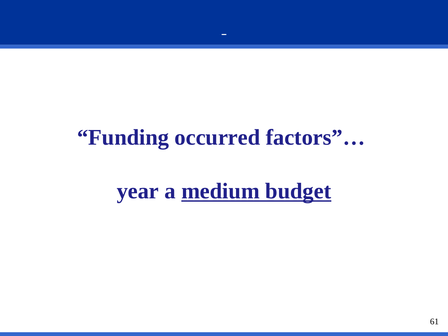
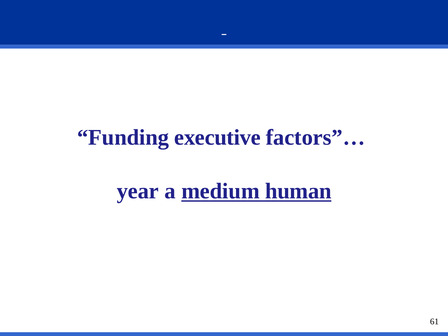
occurred: occurred -> executive
budget: budget -> human
